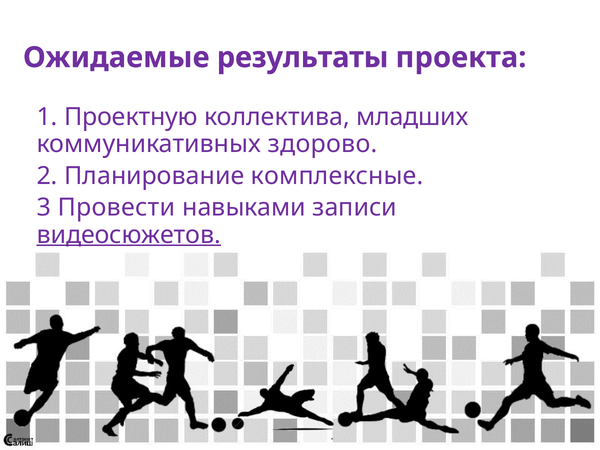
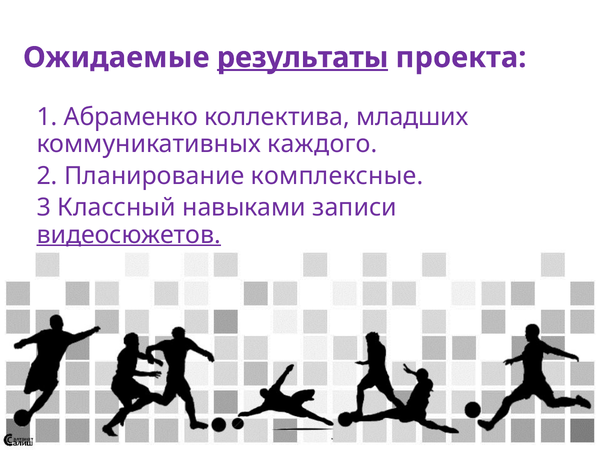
результаты underline: none -> present
Проектную: Проектную -> Абраменко
здорово: здорово -> каждого
Провести: Провести -> Классный
